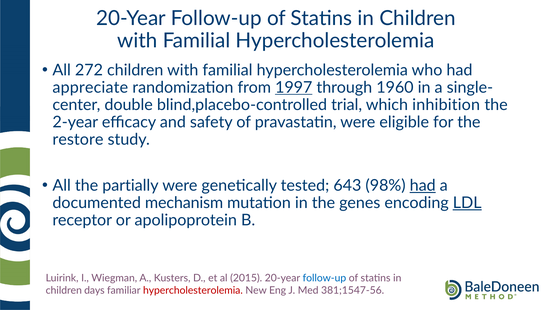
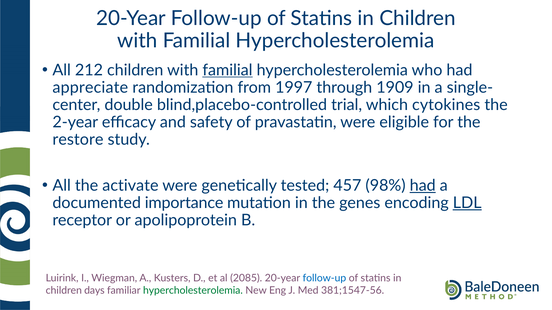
272: 272 -> 212
familial at (227, 70) underline: none -> present
1997 underline: present -> none
1960: 1960 -> 1909
inhibition: inhibition -> cytokines
partially: partially -> activate
643: 643 -> 457
mechanism: mechanism -> importance
2015: 2015 -> 2085
hypercholesterolemia at (193, 291) colour: red -> green
